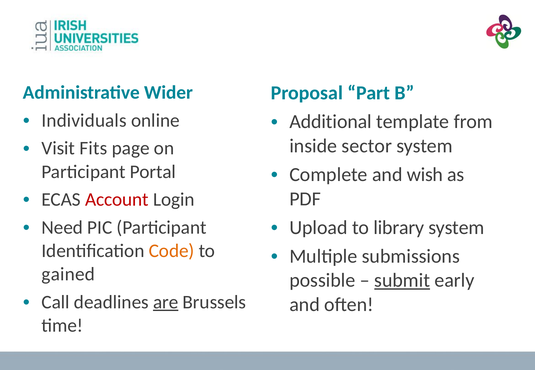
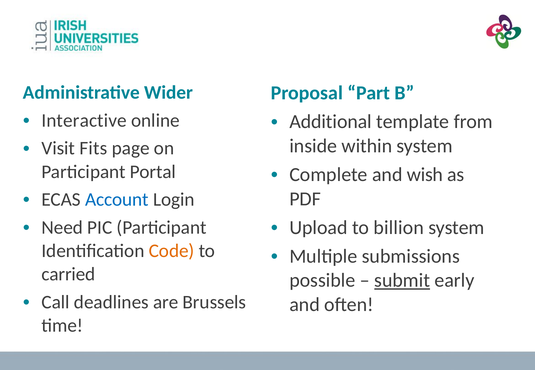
Individuals: Individuals -> Interactive
sector: sector -> within
Account colour: red -> blue
library: library -> billion
gained: gained -> carried
are underline: present -> none
